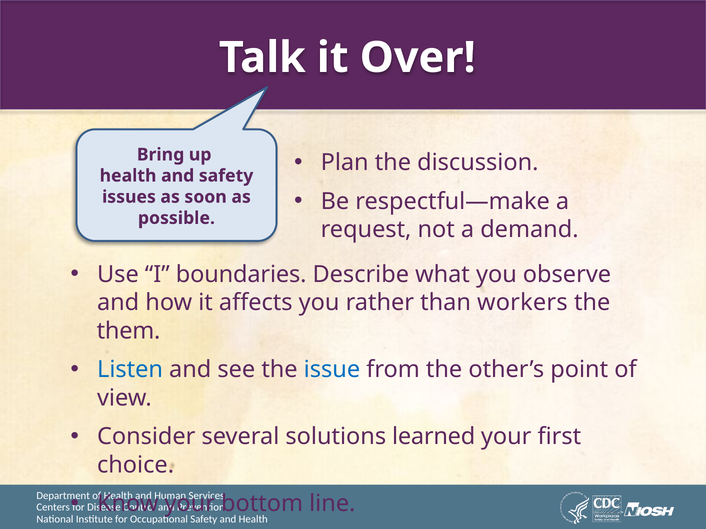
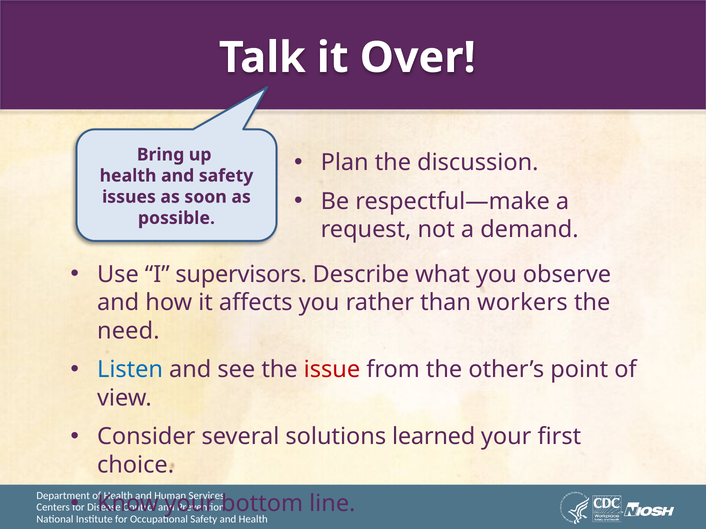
boundaries: boundaries -> supervisors
them: them -> need
issue colour: blue -> red
